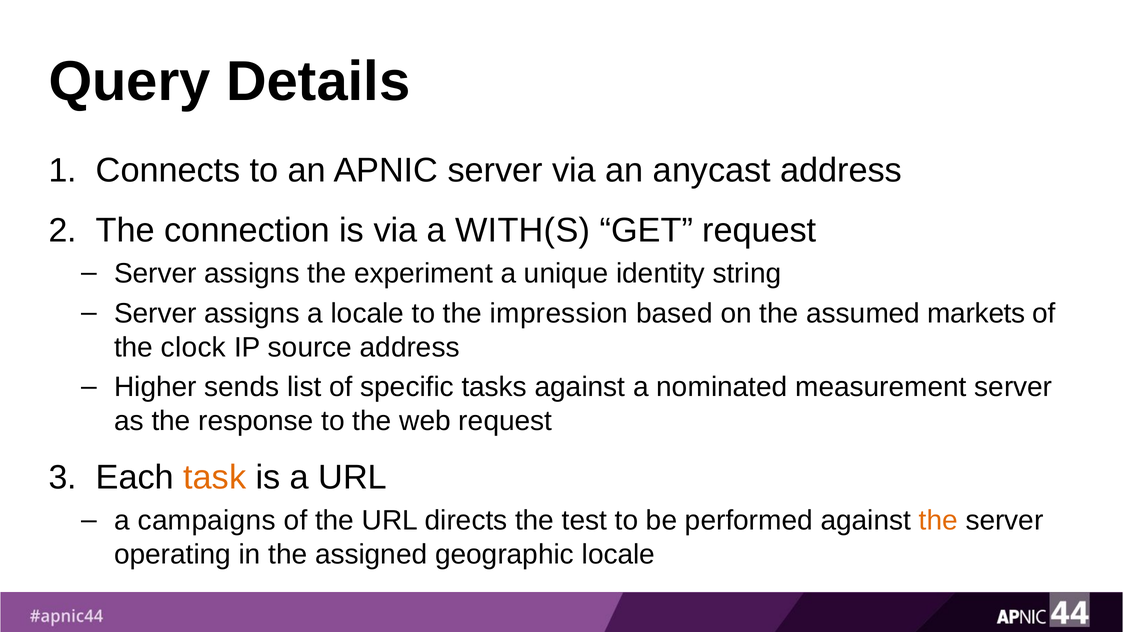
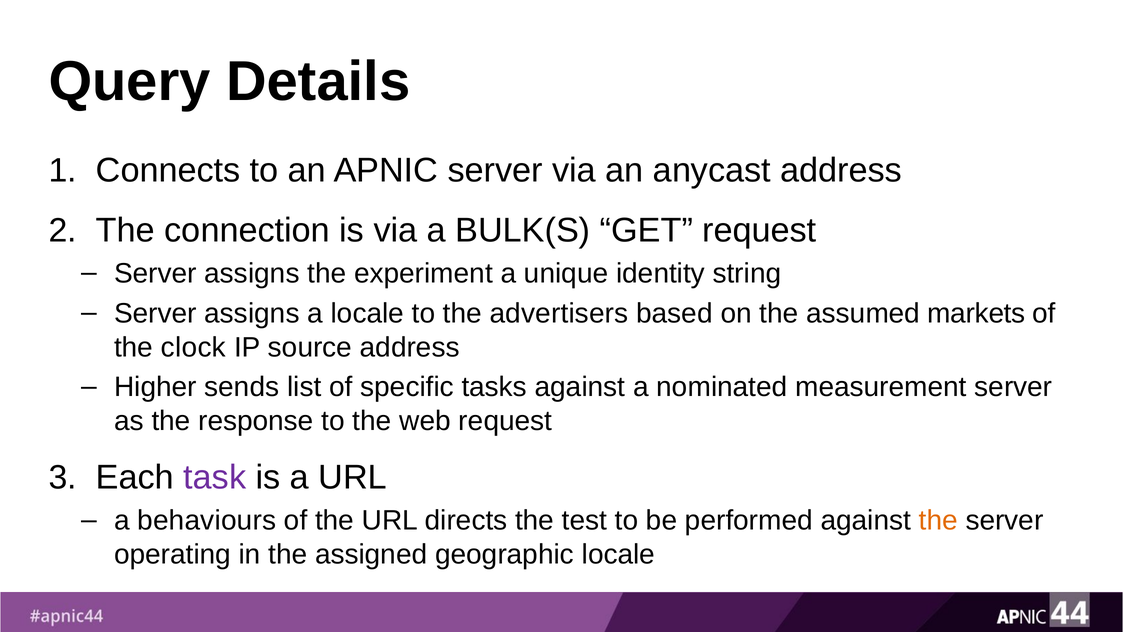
WITH(S: WITH(S -> BULK(S
impression: impression -> advertisers
task colour: orange -> purple
campaigns: campaigns -> behaviours
